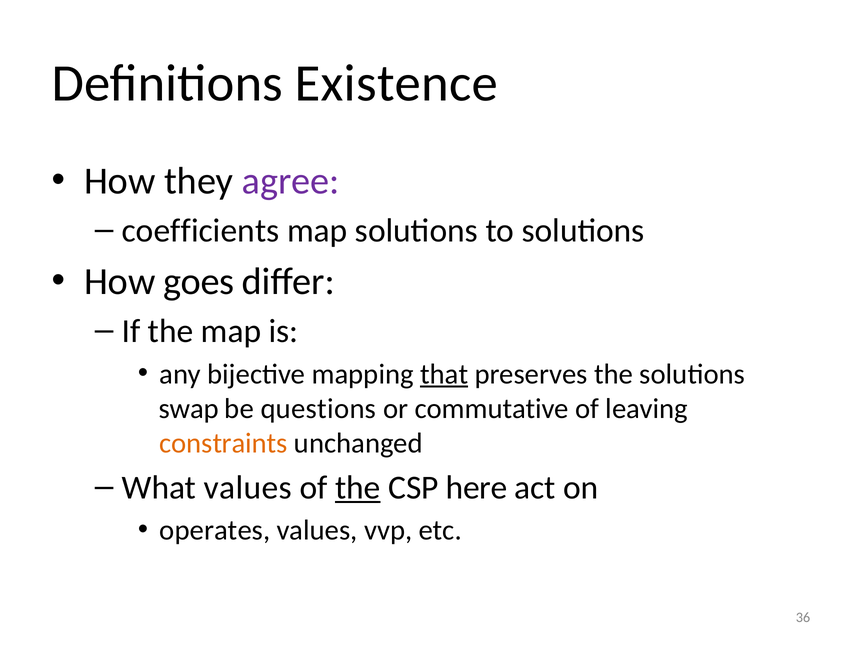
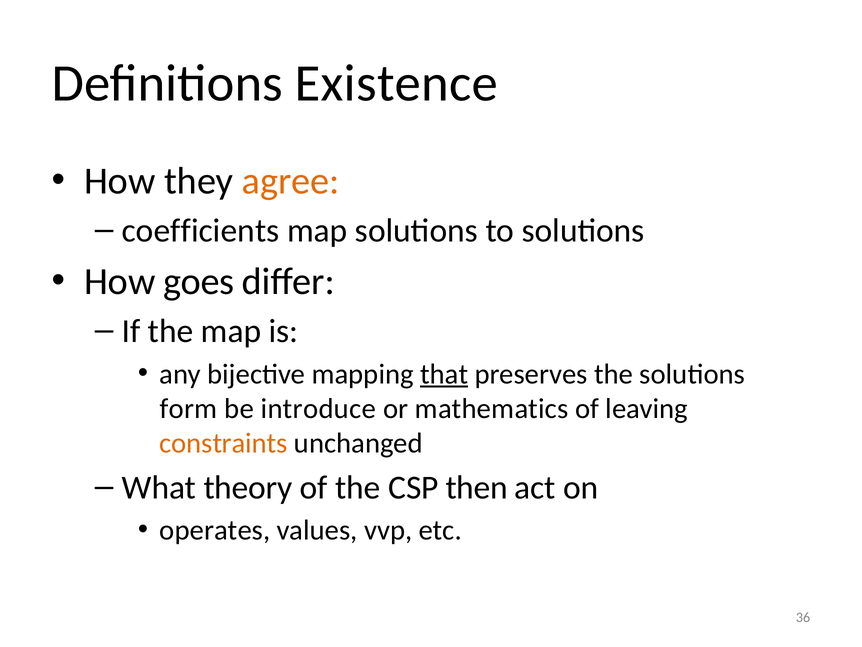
agree colour: purple -> orange
swap: swap -> form
questions: questions -> introduce
commutative: commutative -> mathematics
What values: values -> theory
the at (358, 487) underline: present -> none
here: here -> then
